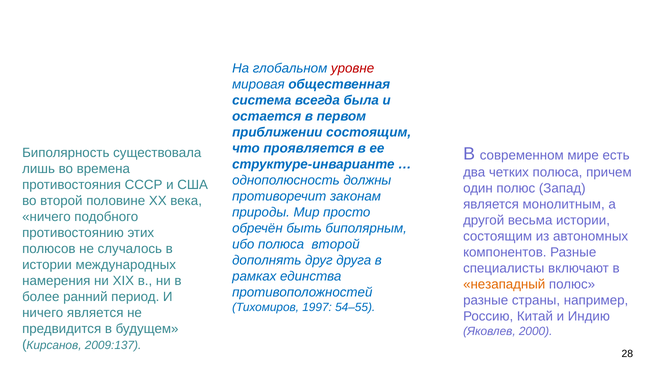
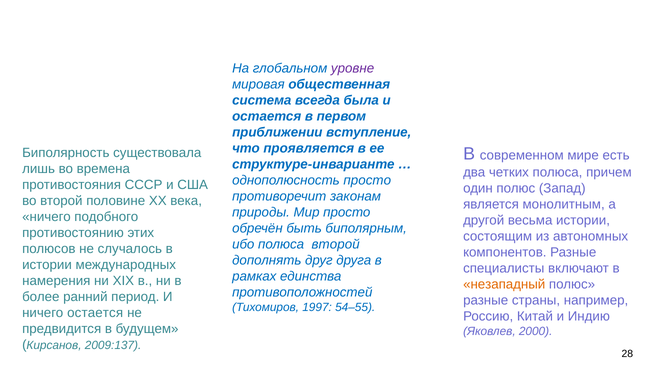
уровне colour: red -> purple
приближении состоящим: состоящим -> вступление
однополюсность должны: должны -> просто
ничего является: является -> остается
